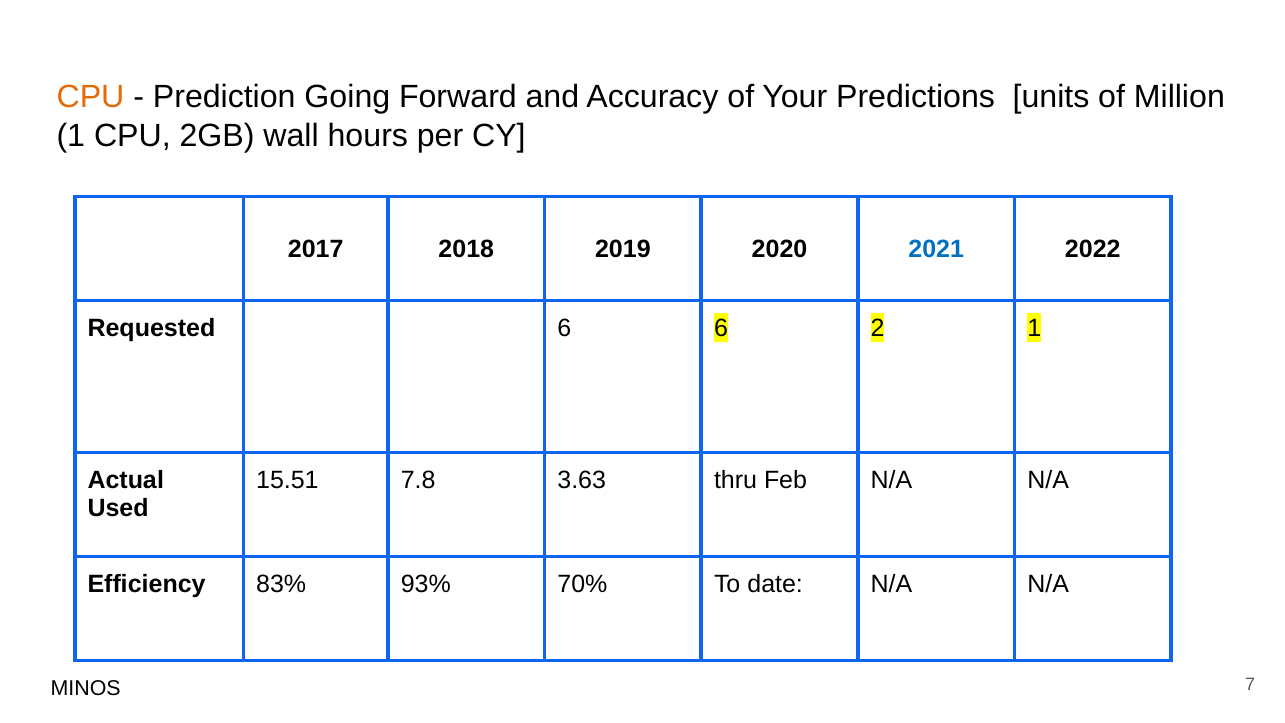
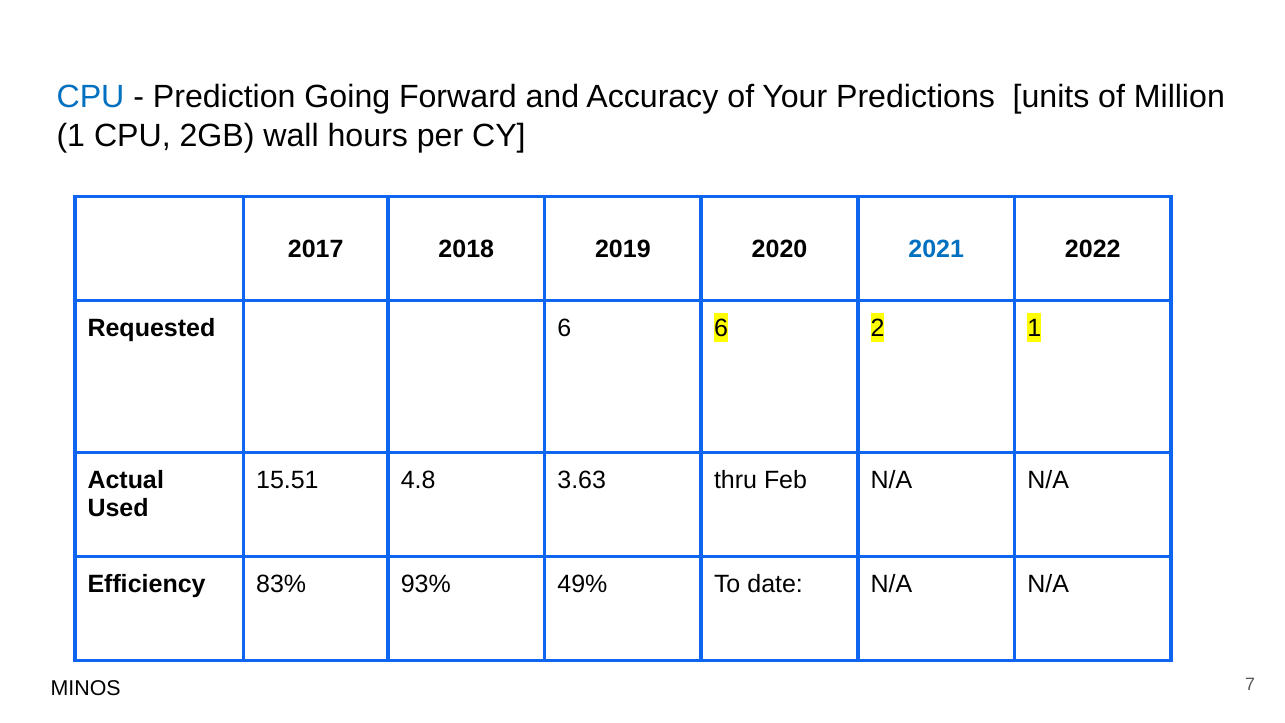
CPU at (91, 97) colour: orange -> blue
7.8: 7.8 -> 4.8
70%: 70% -> 49%
